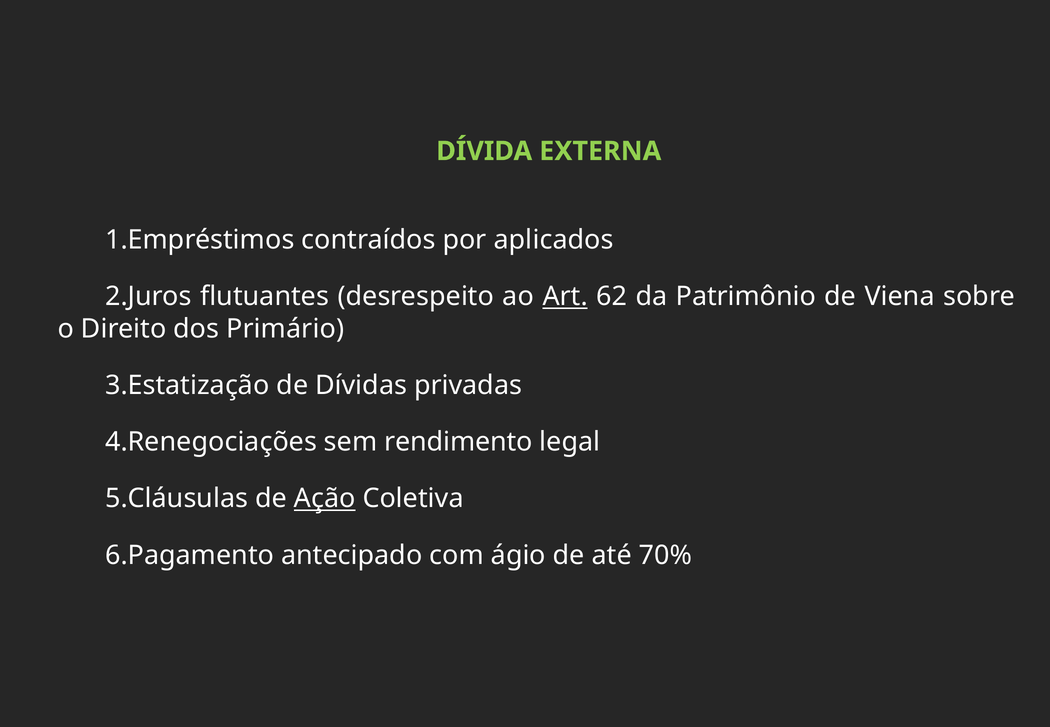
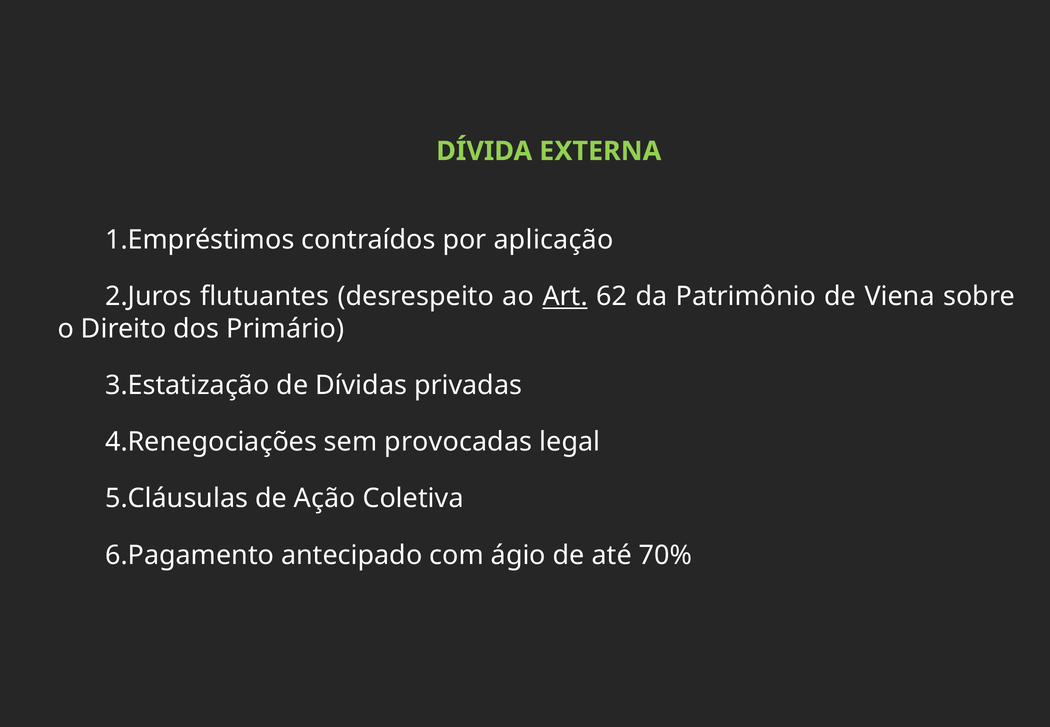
aplicados: aplicados -> aplicação
rendimento: rendimento -> provocadas
Ação underline: present -> none
